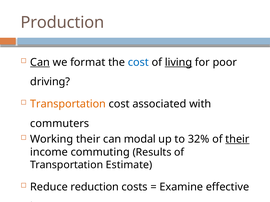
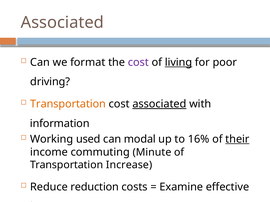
Production at (62, 23): Production -> Associated
Can at (40, 62) underline: present -> none
cost at (138, 62) colour: blue -> purple
associated at (159, 104) underline: none -> present
commuters: commuters -> information
Working their: their -> used
32%: 32% -> 16%
Results: Results -> Minute
Estimate: Estimate -> Increase
